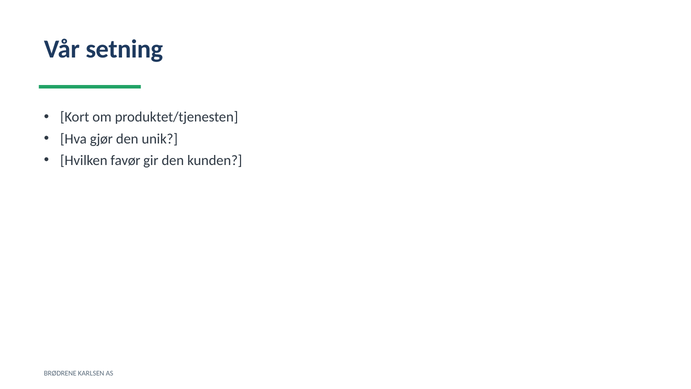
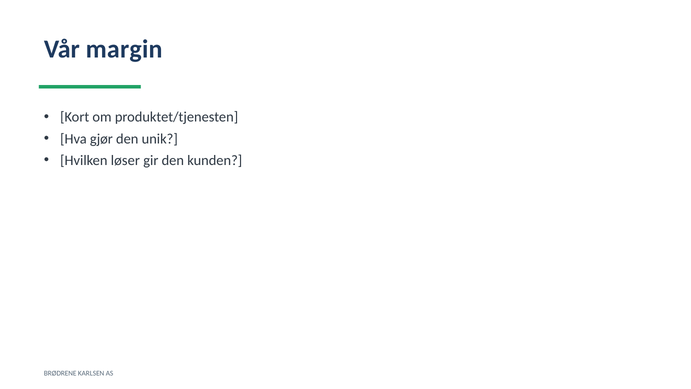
setning: setning -> margin
favør: favør -> løser
